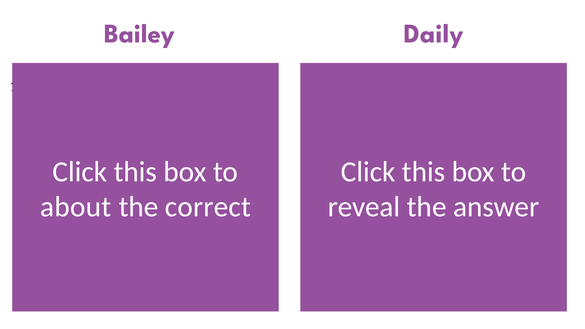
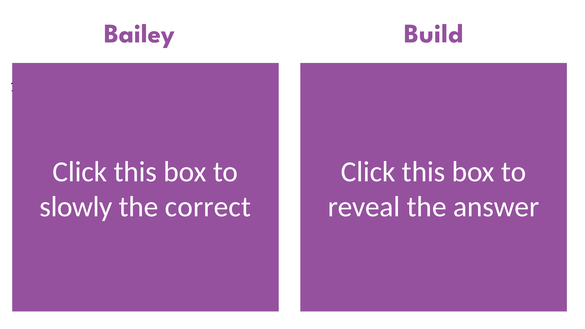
Daily: Daily -> Build
about at (76, 207): about -> slowly
